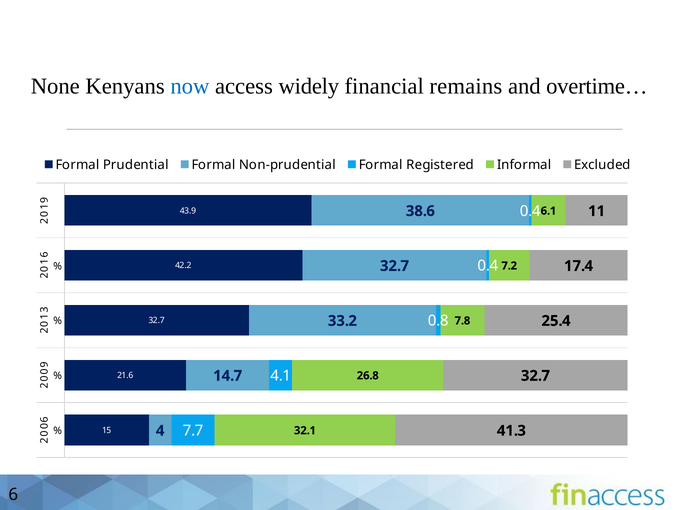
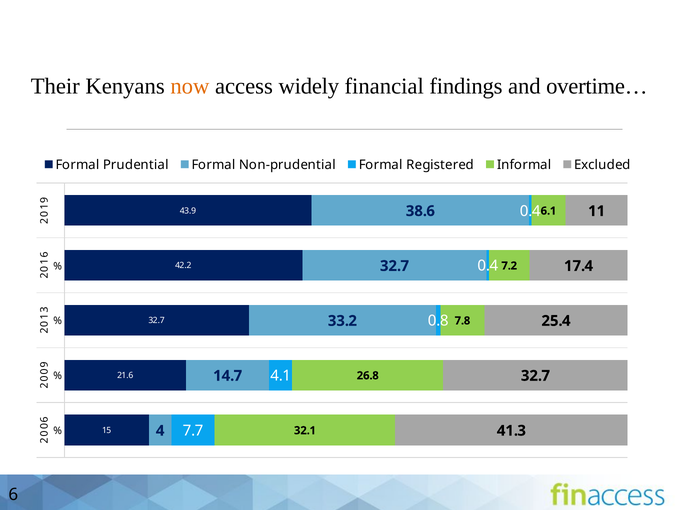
None: None -> Their
now colour: blue -> orange
remains: remains -> findings
